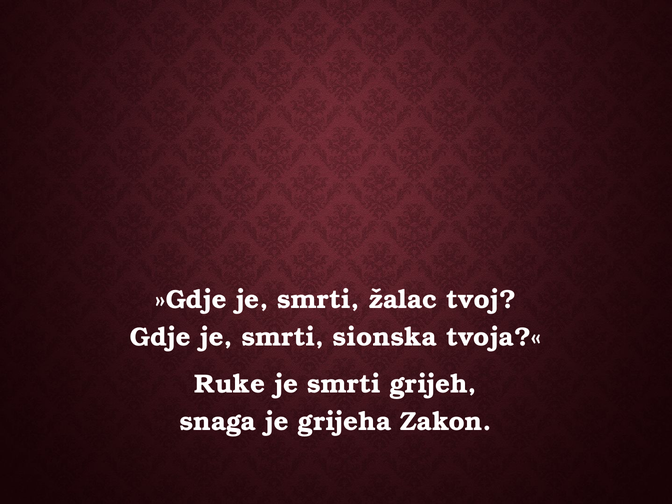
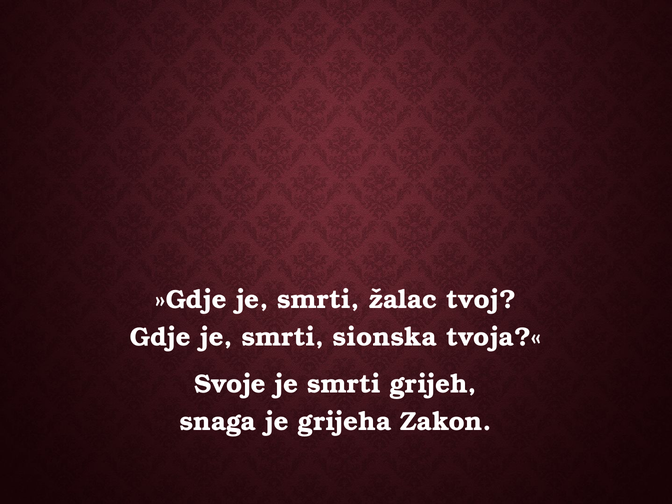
Ruke: Ruke -> Svoje
